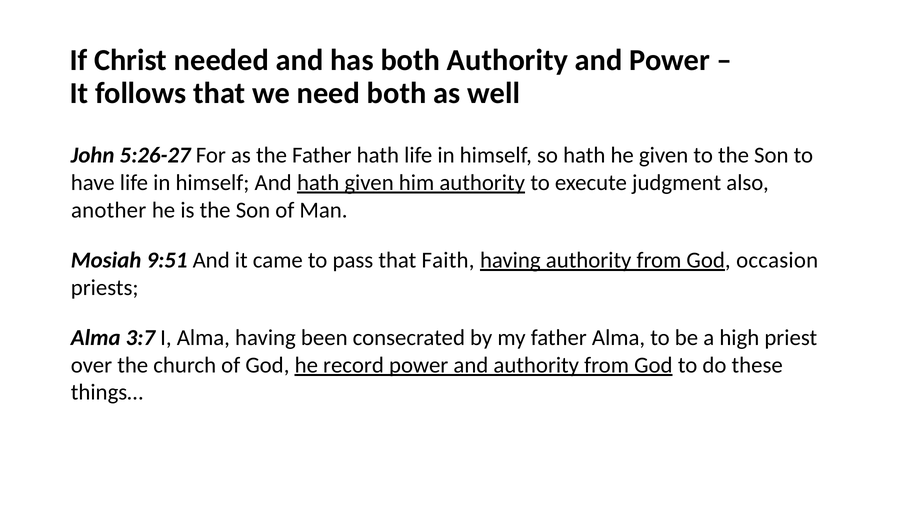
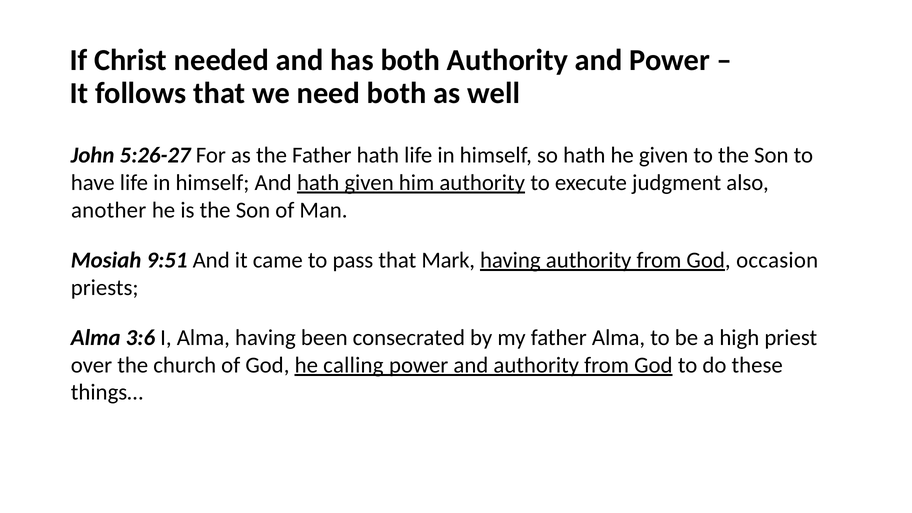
Faith: Faith -> Mark
3:7: 3:7 -> 3:6
record: record -> calling
